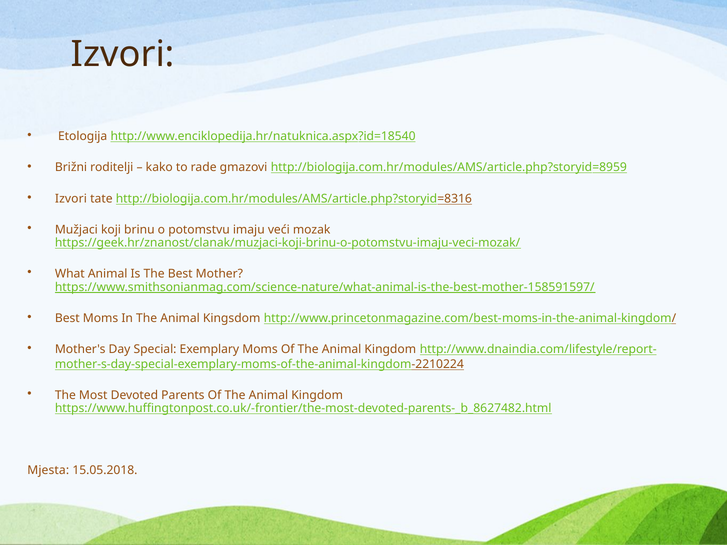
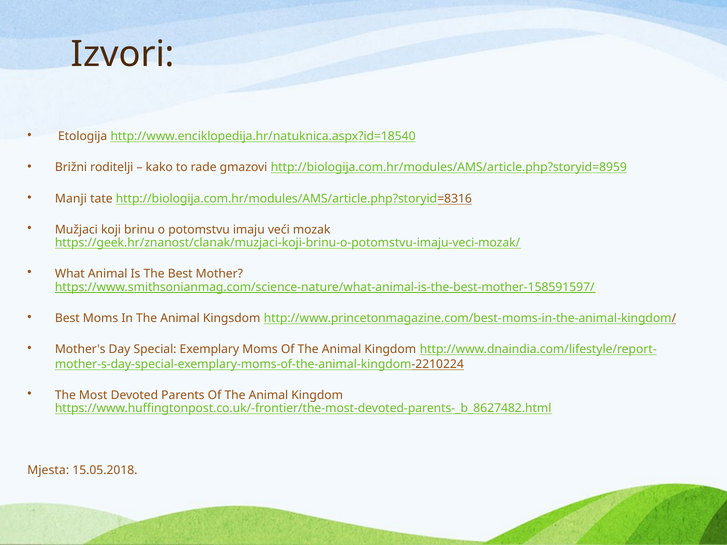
Izvori at (71, 199): Izvori -> Manji
